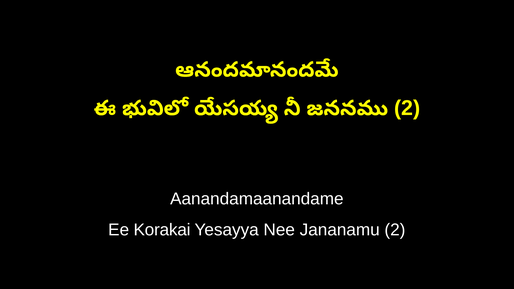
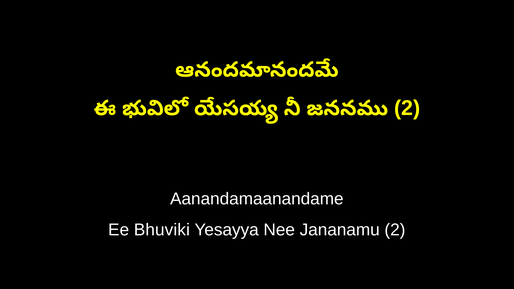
Korakai: Korakai -> Bhuviki
